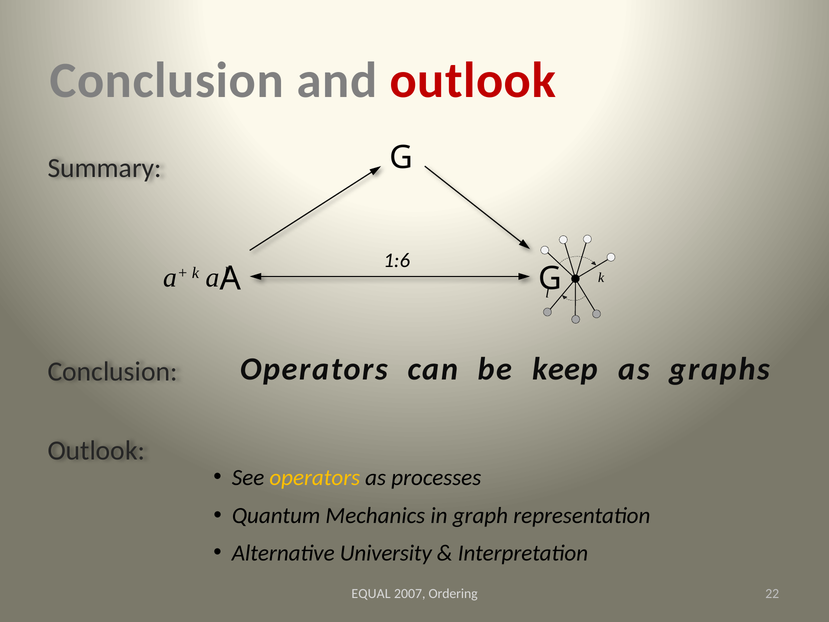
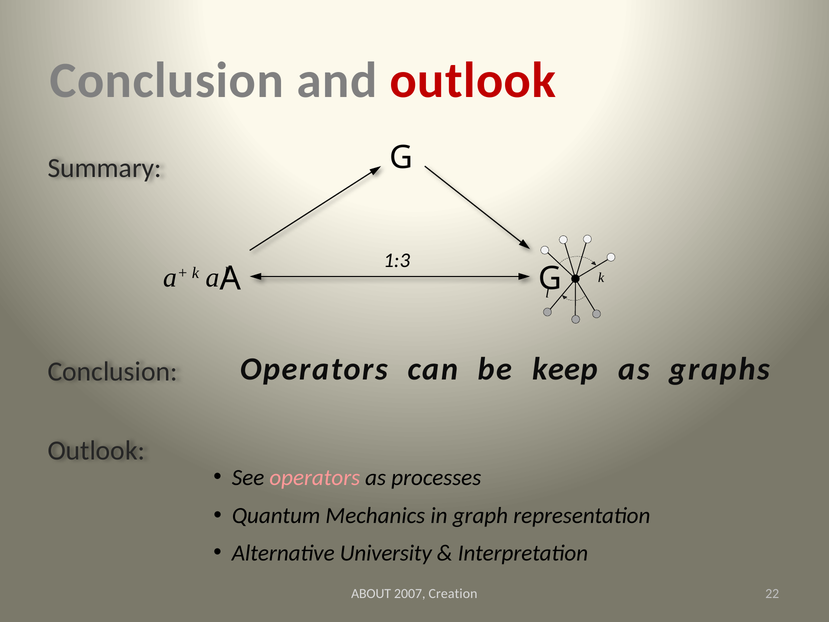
1:6: 1:6 -> 1:3
operators at (315, 477) colour: yellow -> pink
EQUAL: EQUAL -> ABOUT
Ordering: Ordering -> Creation
